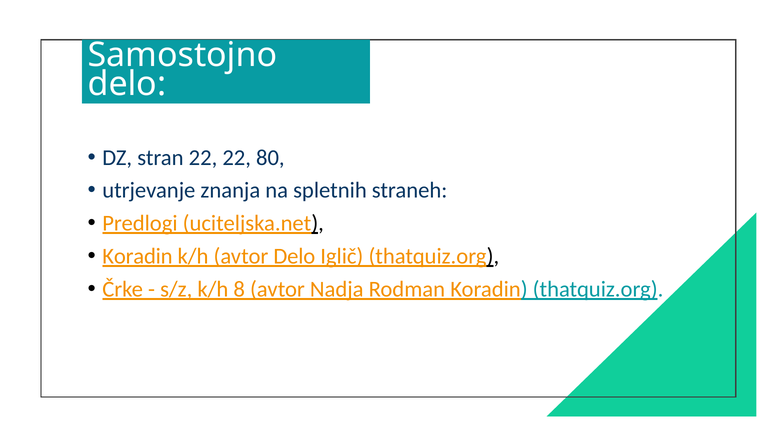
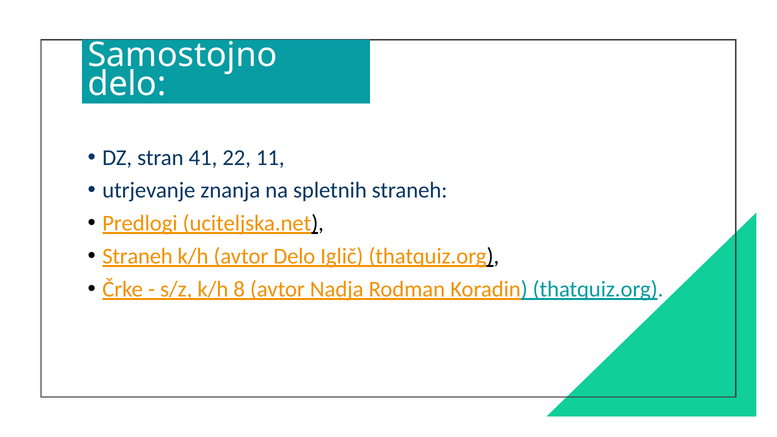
stran 22: 22 -> 41
80: 80 -> 11
Koradin at (137, 256): Koradin -> Straneh
